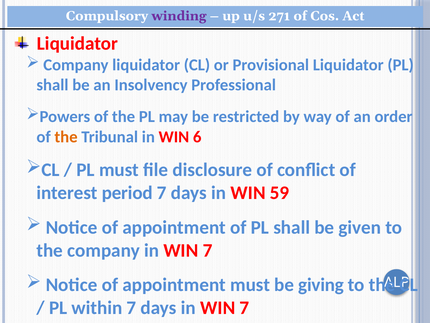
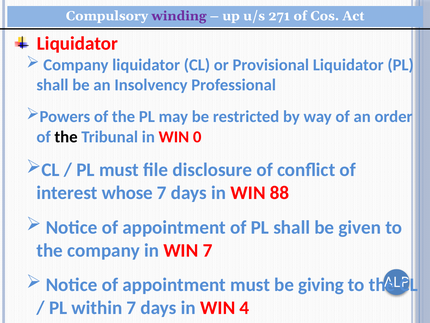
the at (66, 137) colour: orange -> black
6: 6 -> 0
period: period -> whose
59: 59 -> 88
days in WIN 7: 7 -> 4
